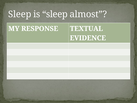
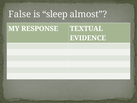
Sleep at (20, 14): Sleep -> False
